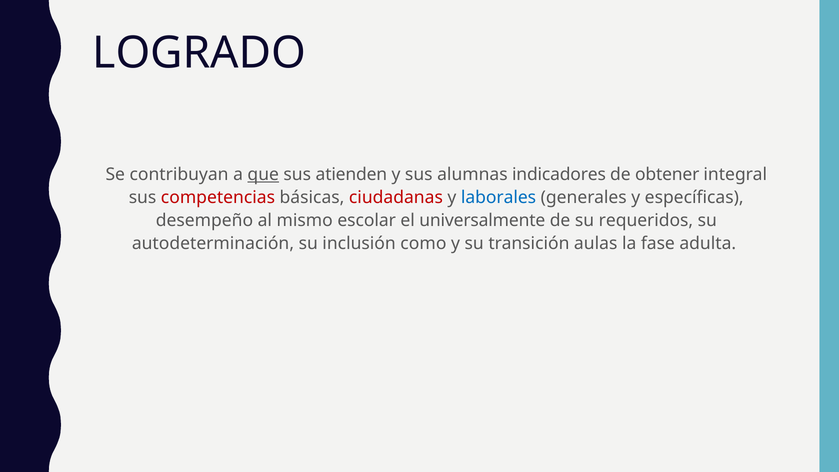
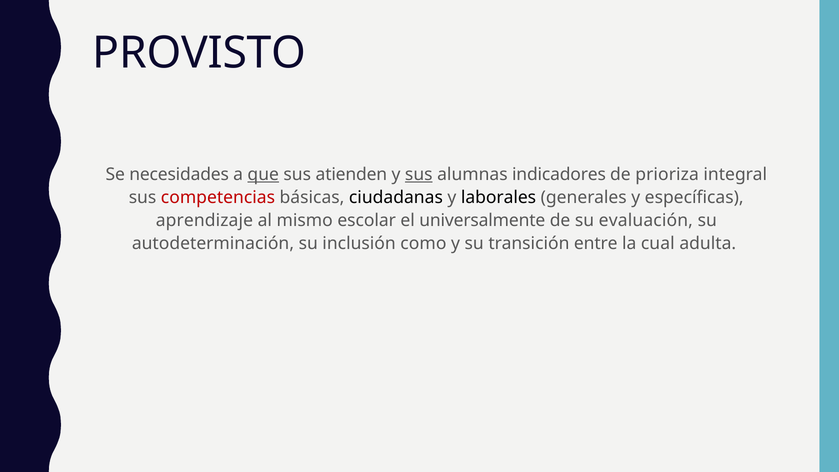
LOGRADO: LOGRADO -> PROVISTO
contribuyan: contribuyan -> necesidades
sus at (419, 174) underline: none -> present
obtener: obtener -> prioriza
ciudadanas colour: red -> black
laborales colour: blue -> black
desempeño: desempeño -> aprendizaje
requeridos: requeridos -> evaluación
aulas: aulas -> entre
fase: fase -> cual
